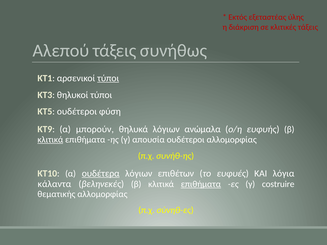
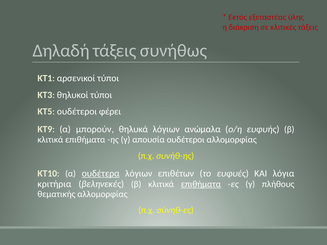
Αλεπού: Αλεπού -> Δηλαδή
τύποι at (108, 78) underline: present -> none
φύση: φύση -> φέρει
κλιτικά at (50, 140) underline: present -> none
κάλαντα: κάλαντα -> κριτήρια
costruire: costruire -> πλήθους
